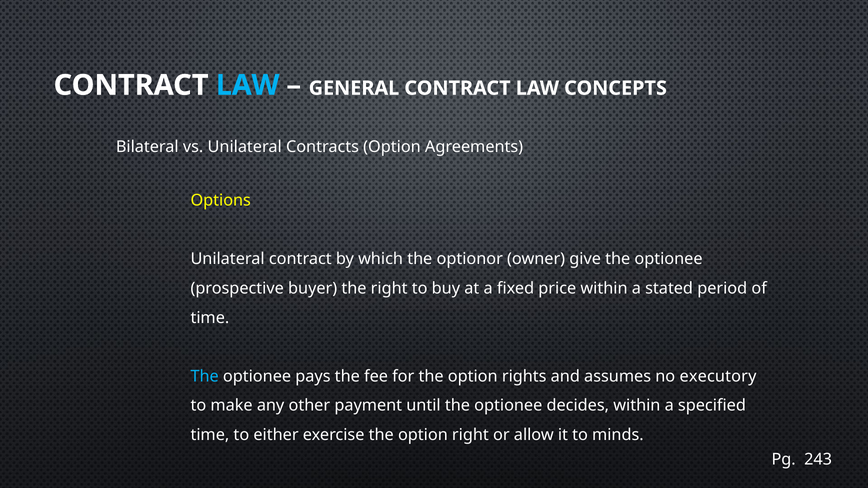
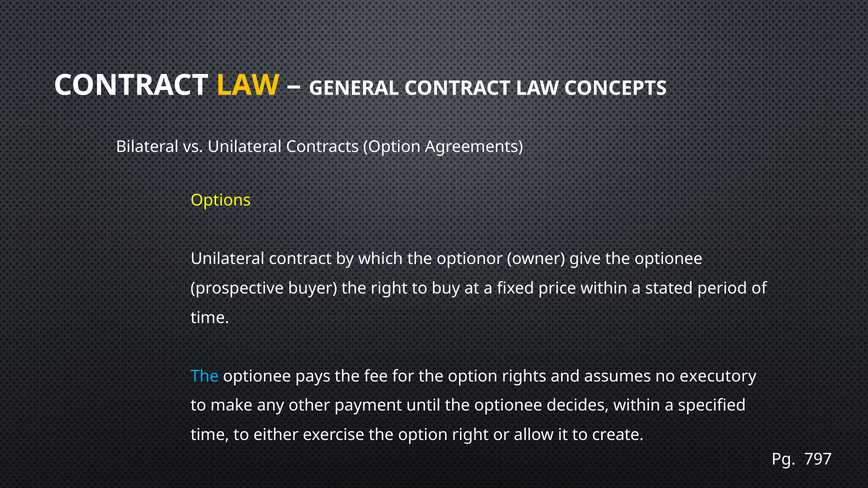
LAW at (248, 85) colour: light blue -> yellow
minds: minds -> create
243: 243 -> 797
